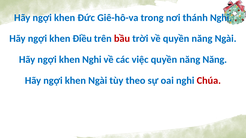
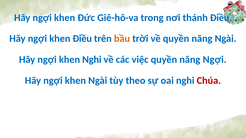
thánh Nghi: Nghi -> Điều
bầu colour: red -> orange
năng Năng: Năng -> Ngợi
